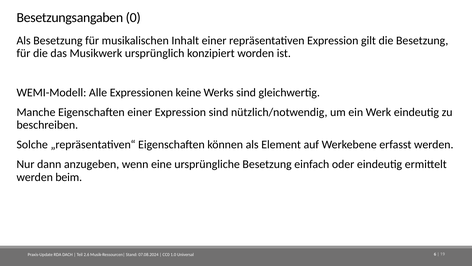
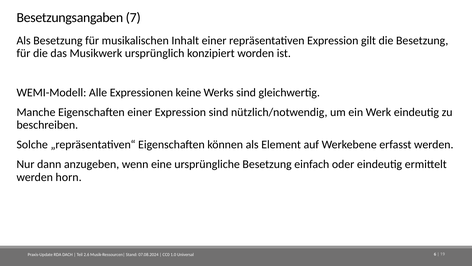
0: 0 -> 7
beim: beim -> horn
